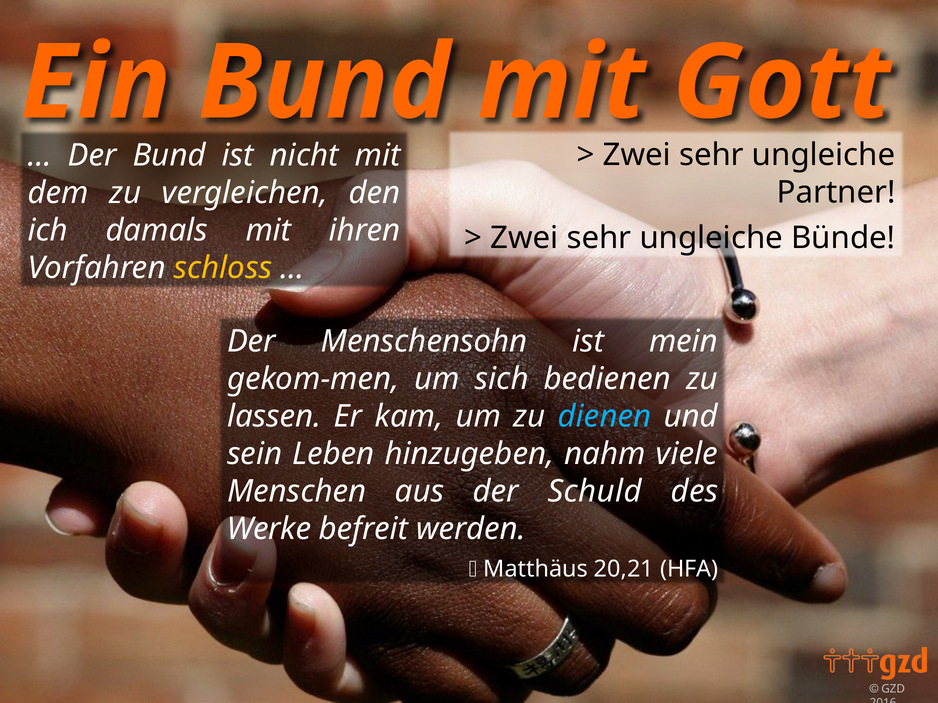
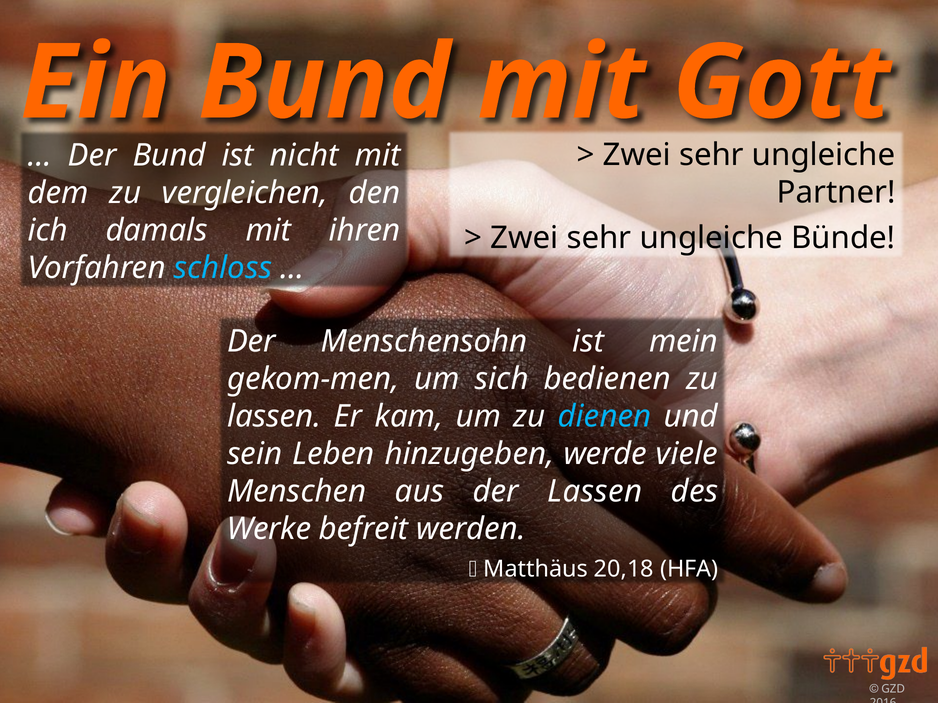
schloss colour: yellow -> light blue
nahm: nahm -> werde
der Schuld: Schuld -> Lassen
20,21: 20,21 -> 20,18
